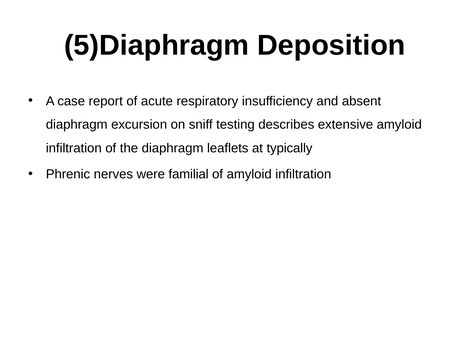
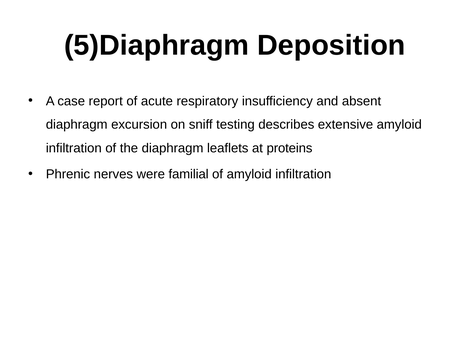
typically: typically -> proteins
